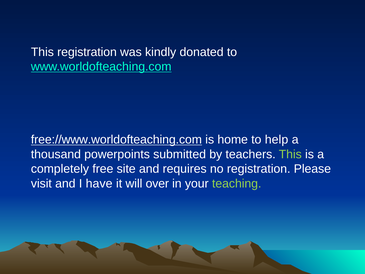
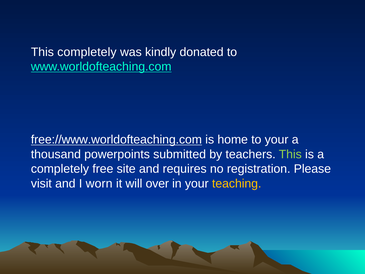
This registration: registration -> completely
to help: help -> your
have: have -> worn
teaching colour: light green -> yellow
